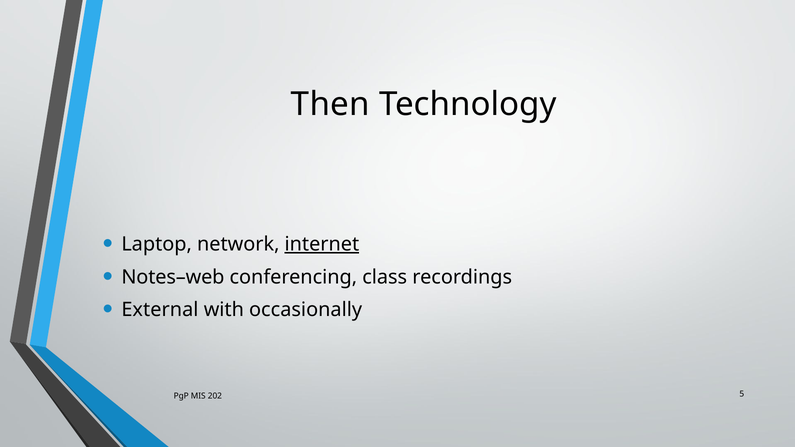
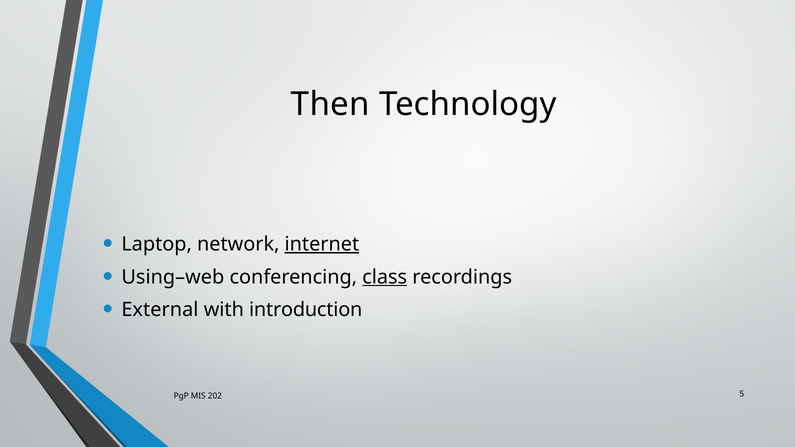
Notes–web: Notes–web -> Using–web
class underline: none -> present
occasionally: occasionally -> introduction
